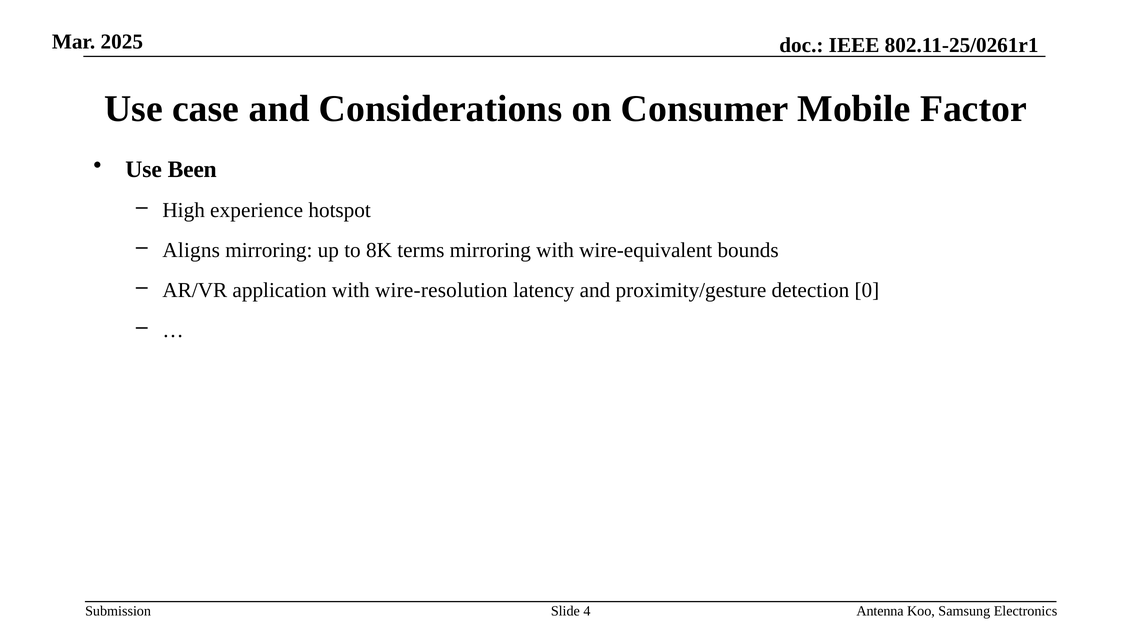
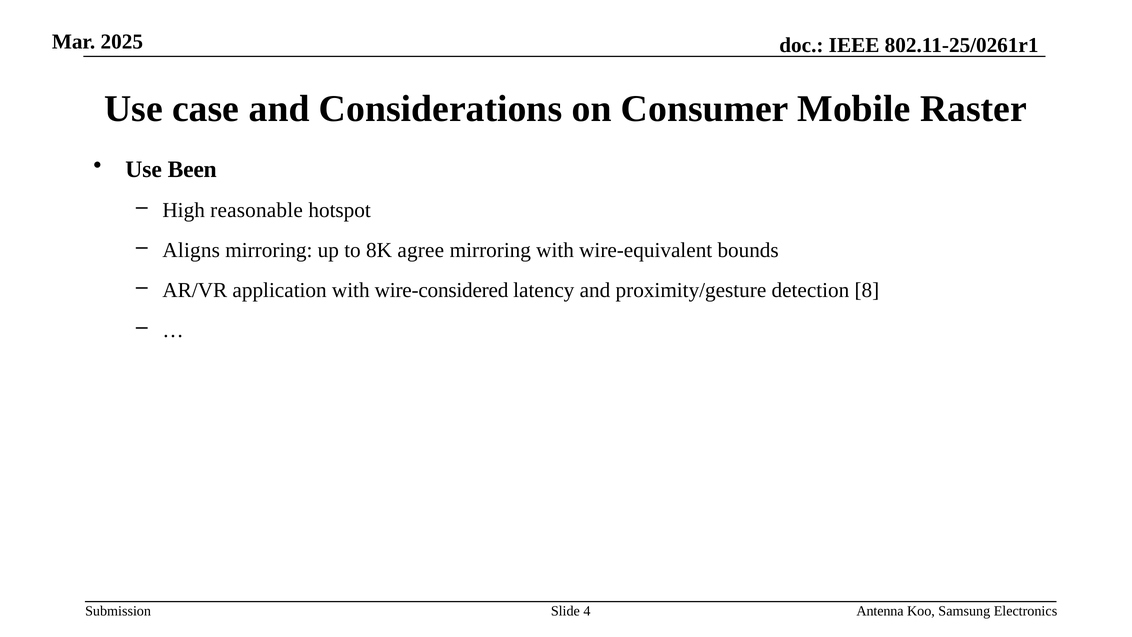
Factor: Factor -> Raster
experience: experience -> reasonable
terms: terms -> agree
wire-resolution: wire-resolution -> wire-considered
0: 0 -> 8
